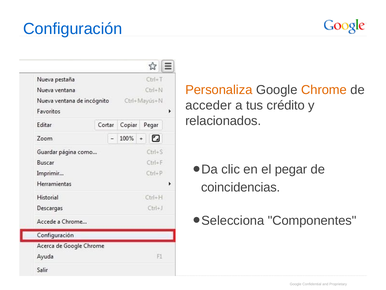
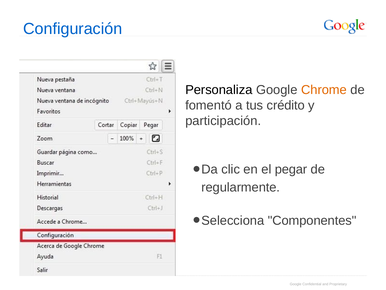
Personaliza colour: orange -> black
acceder: acceder -> fomentó
relacionados: relacionados -> participación
coincidencias: coincidencias -> regularmente
